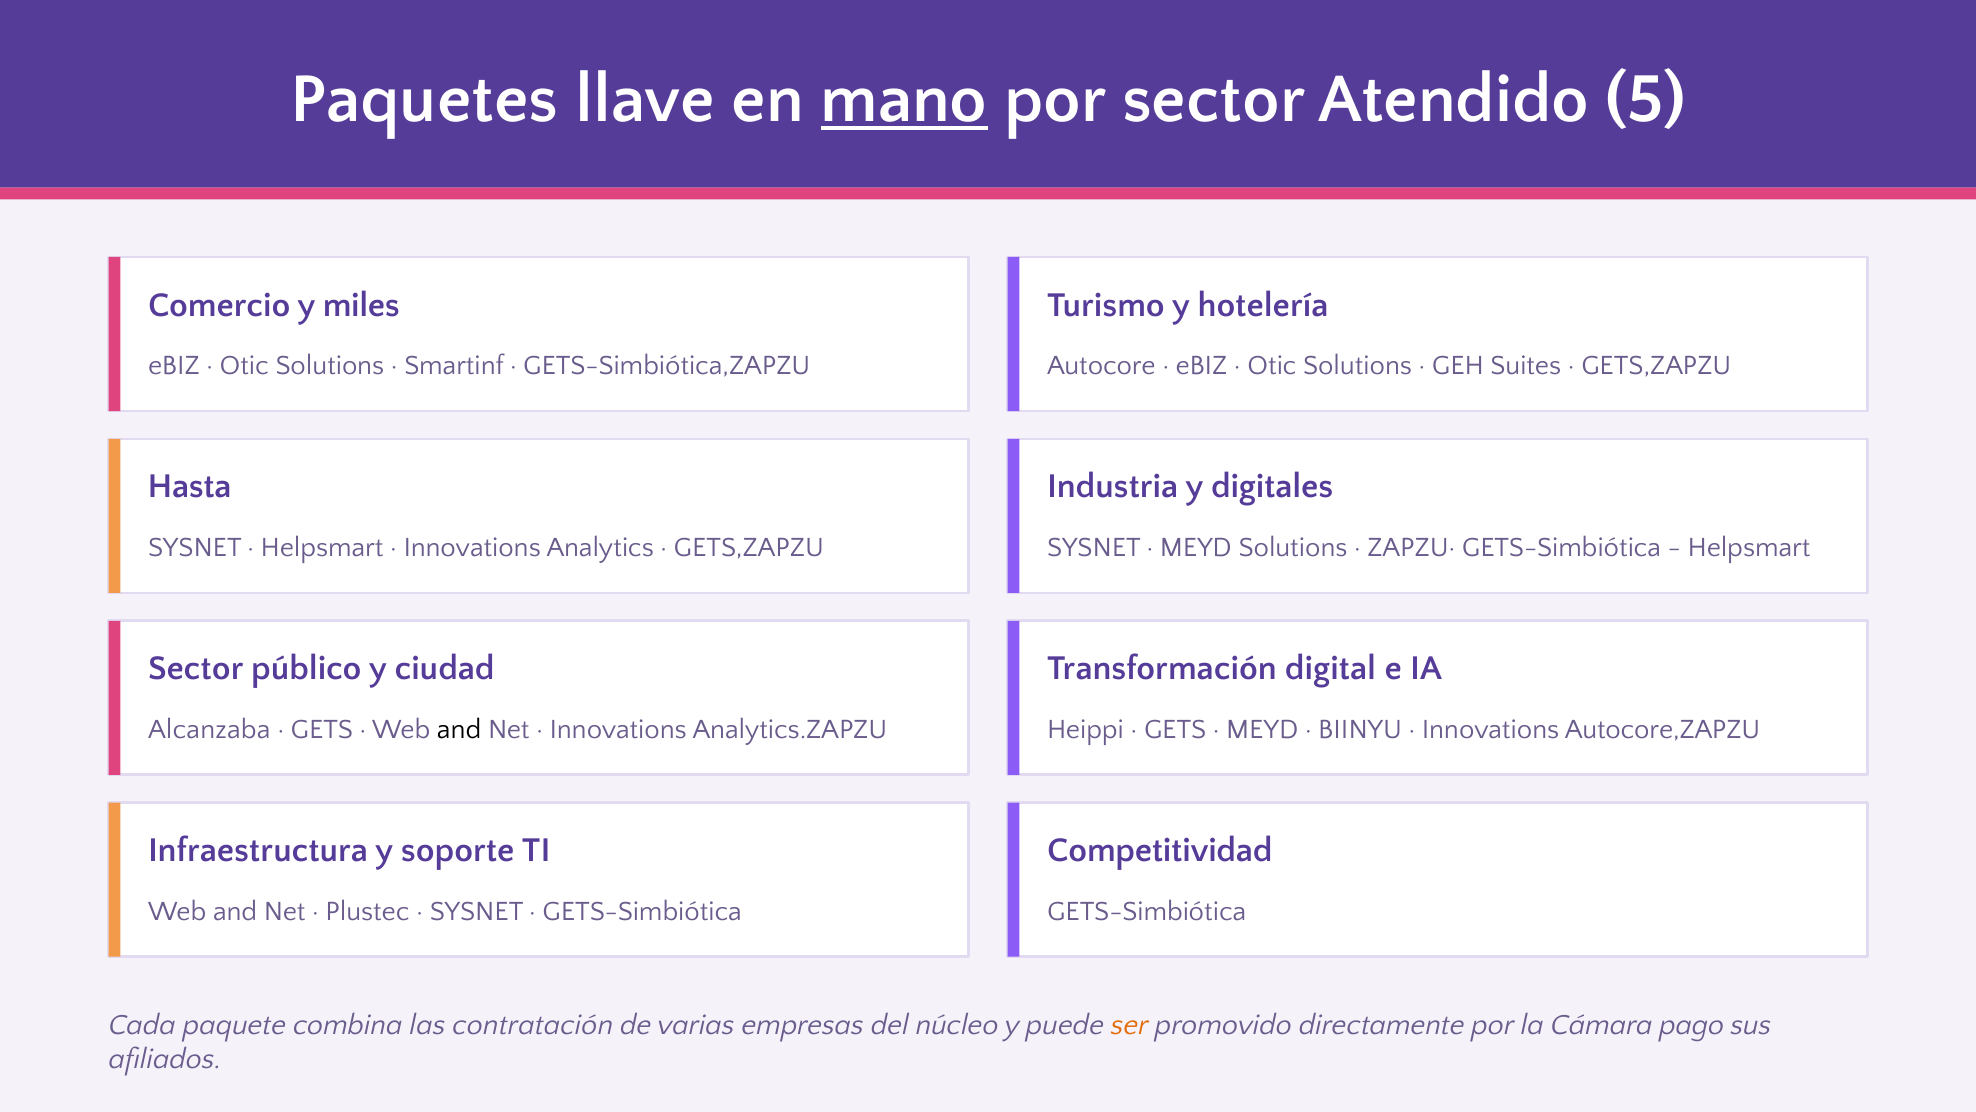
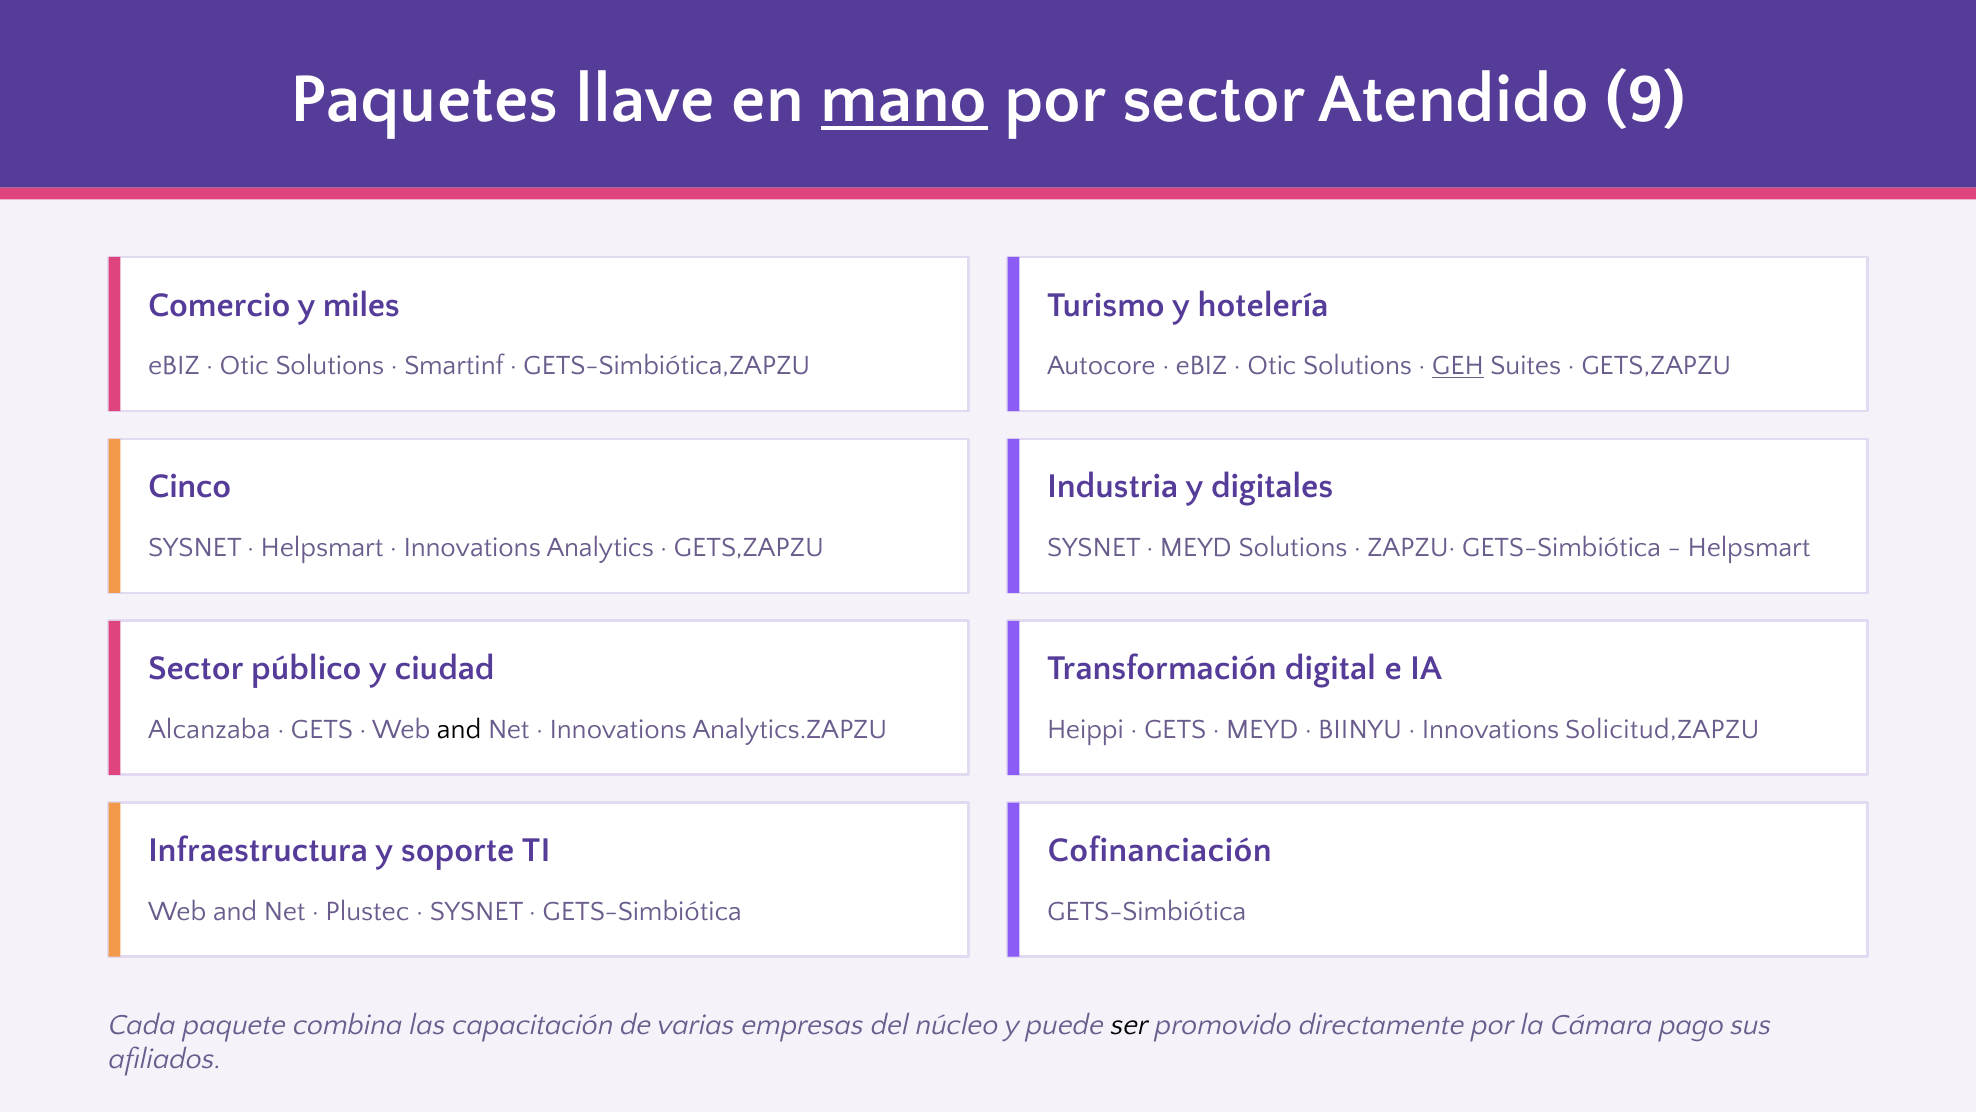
5: 5 -> 9
GEH underline: none -> present
Hasta: Hasta -> Cinco
Autocore,ZAPZU: Autocore,ZAPZU -> Solicitud,ZAPZU
Competitividad: Competitividad -> Cofinanciación
contratación: contratación -> capacitación
ser colour: orange -> black
